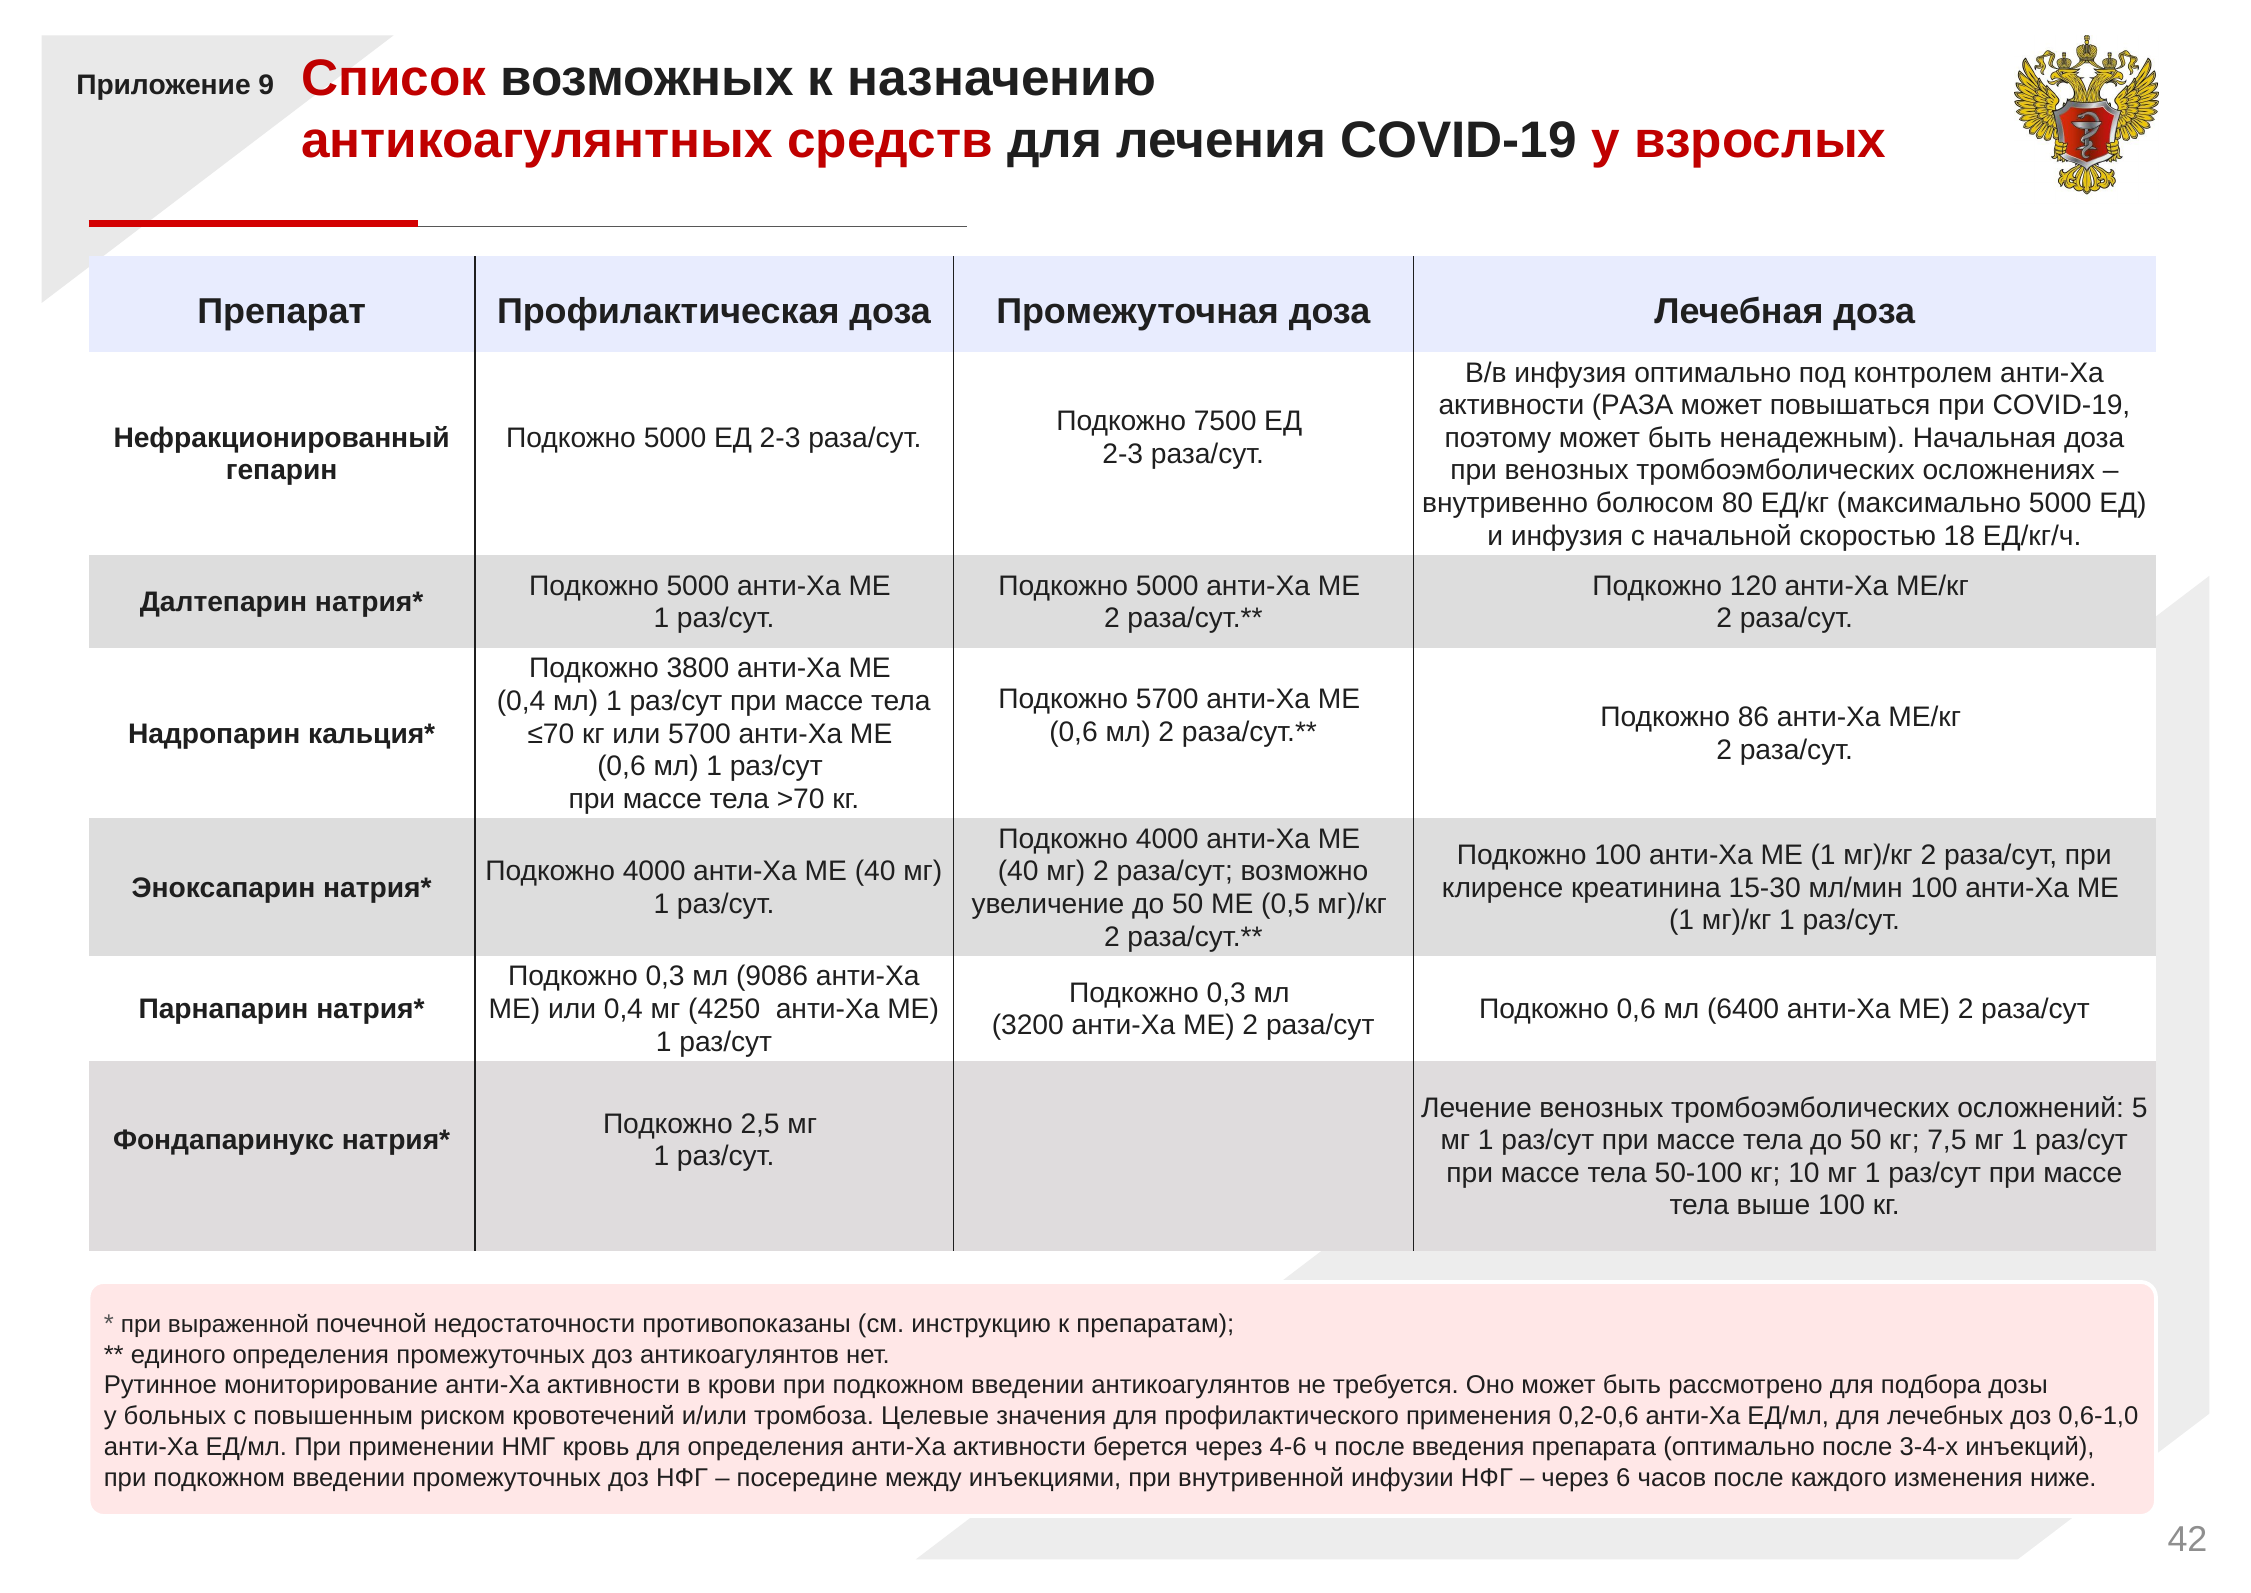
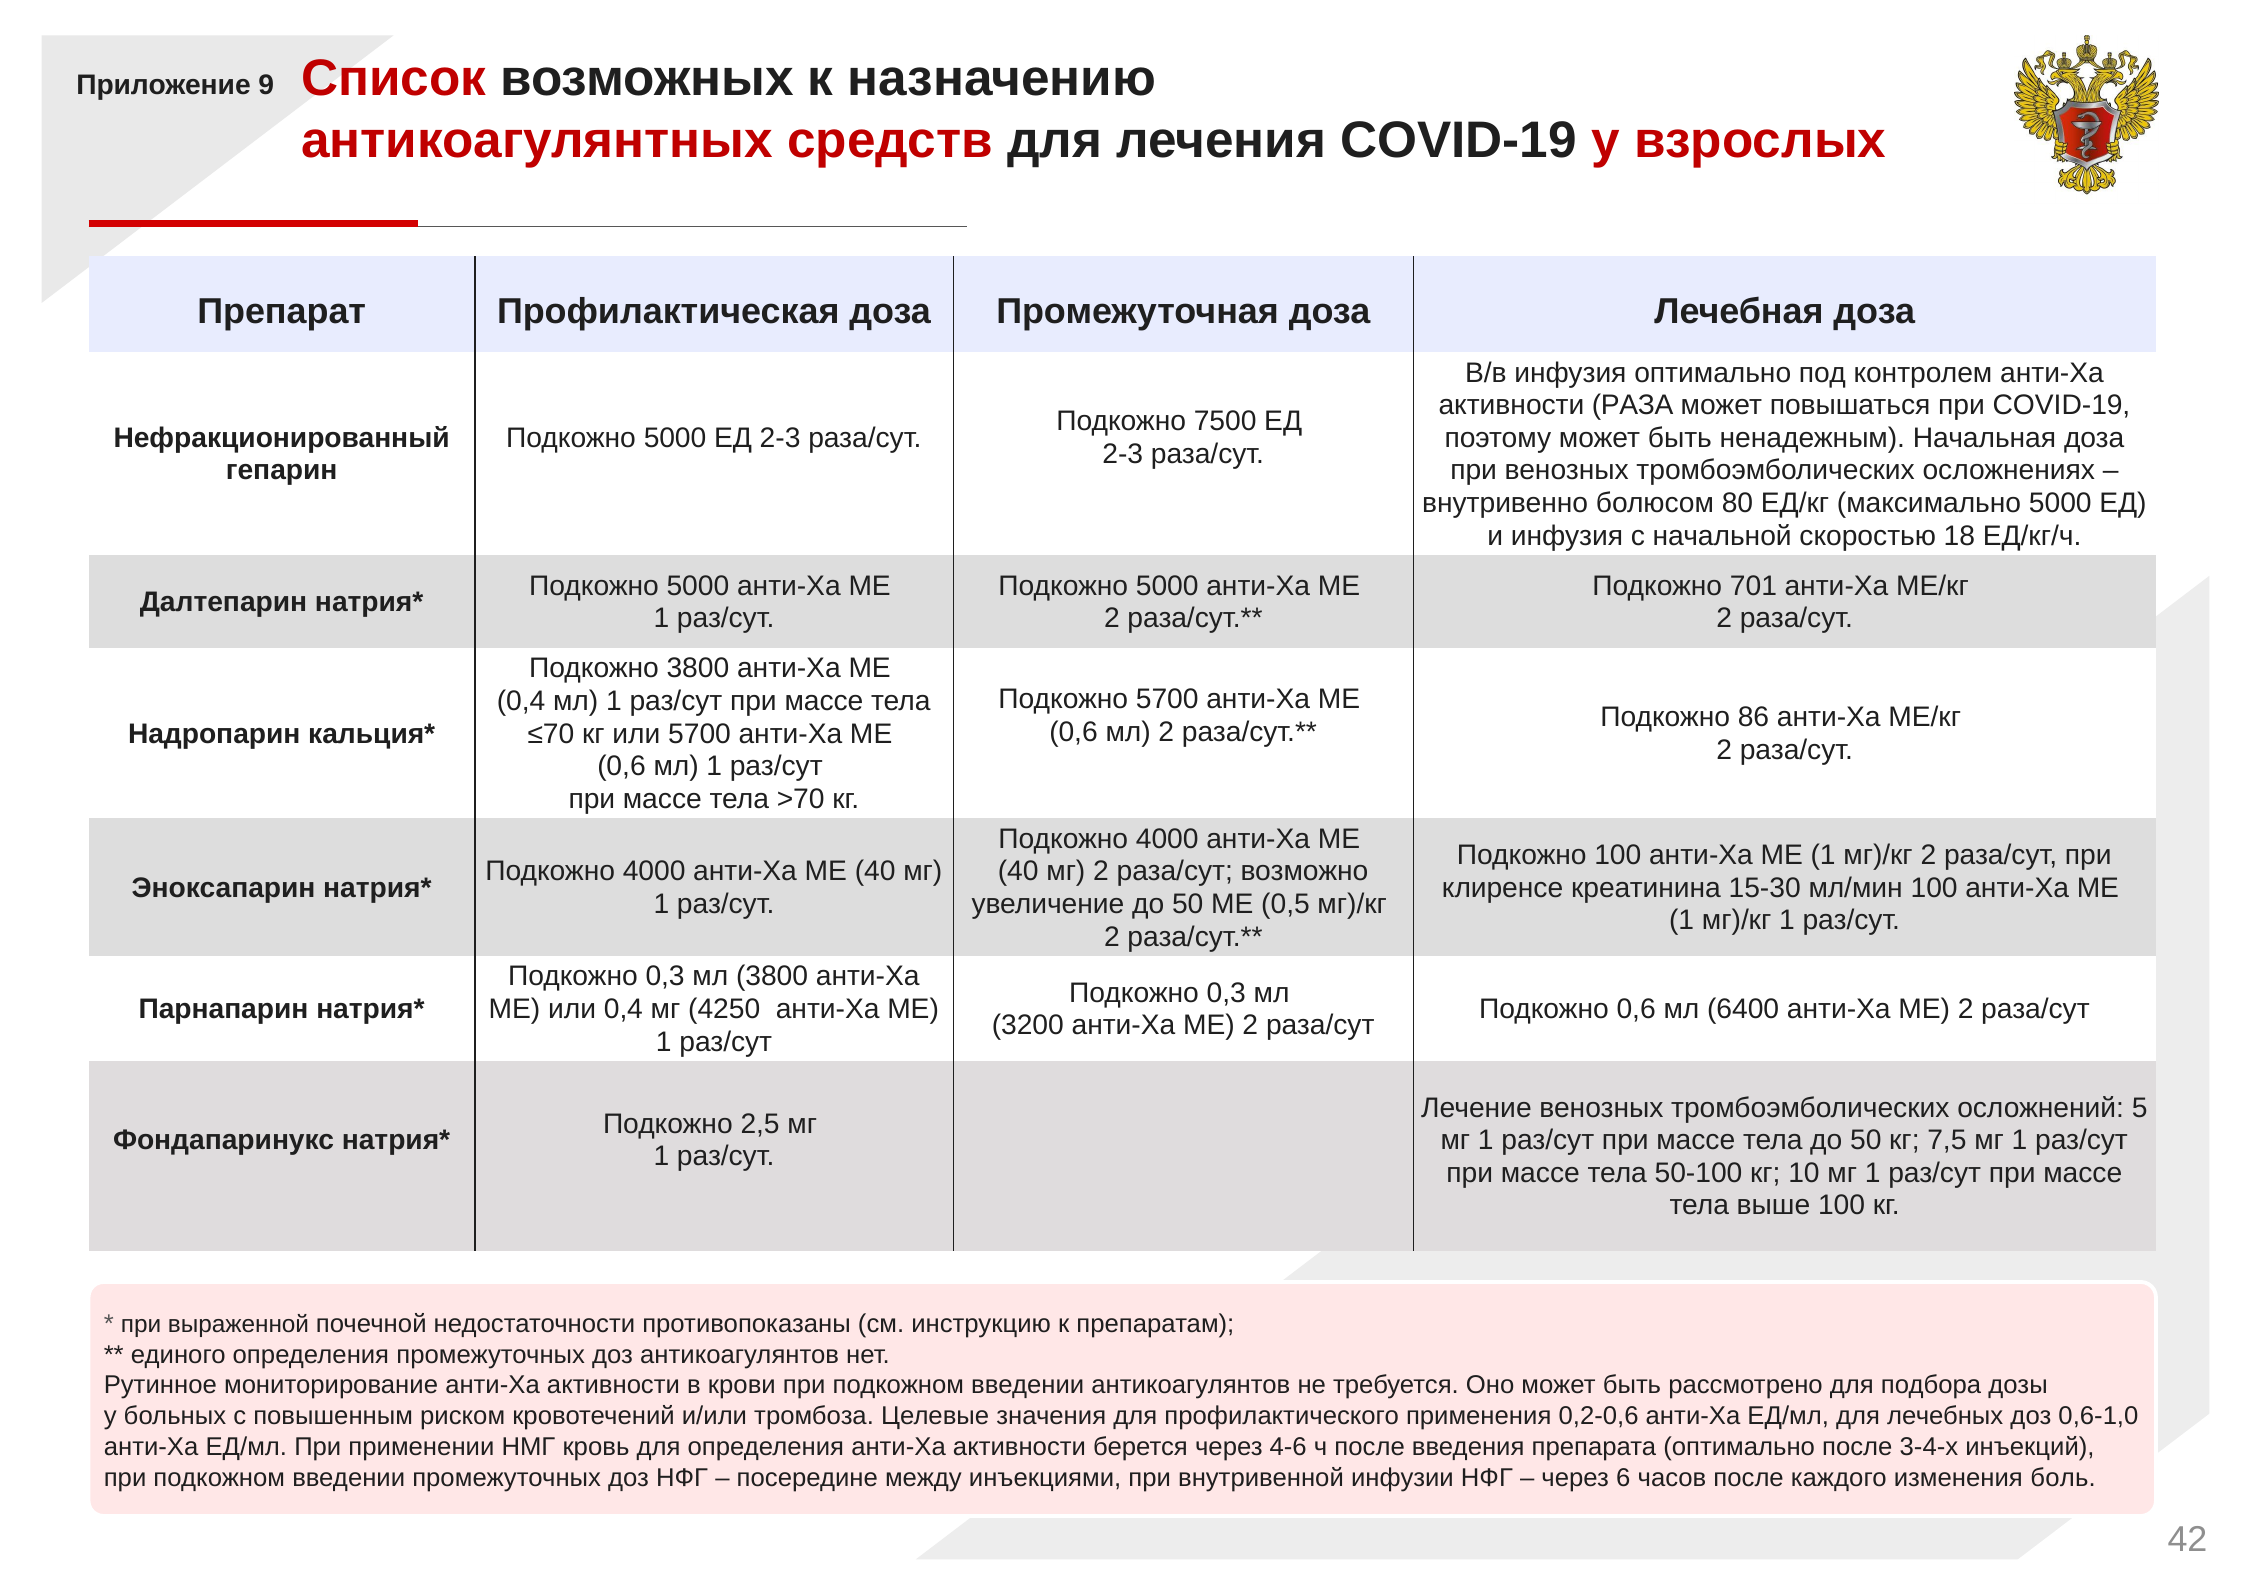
120: 120 -> 701
мл 9086: 9086 -> 3800
ниже: ниже -> боль
